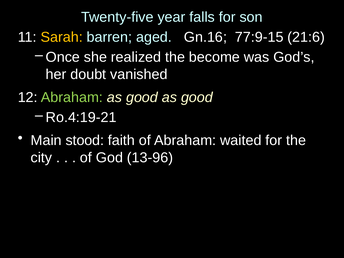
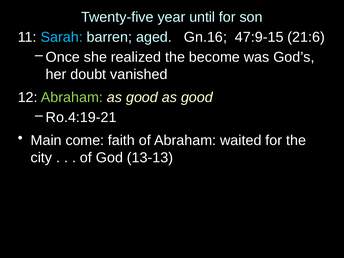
falls: falls -> until
Sarah colour: yellow -> light blue
77:9-15: 77:9-15 -> 47:9-15
stood: stood -> come
13-96: 13-96 -> 13-13
